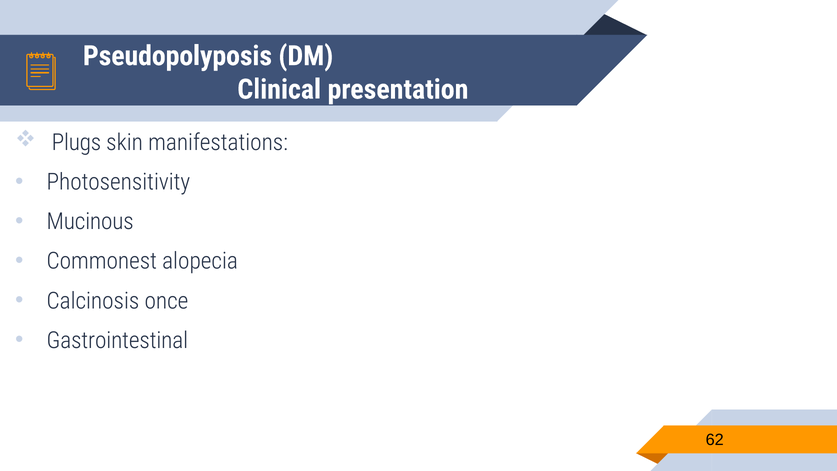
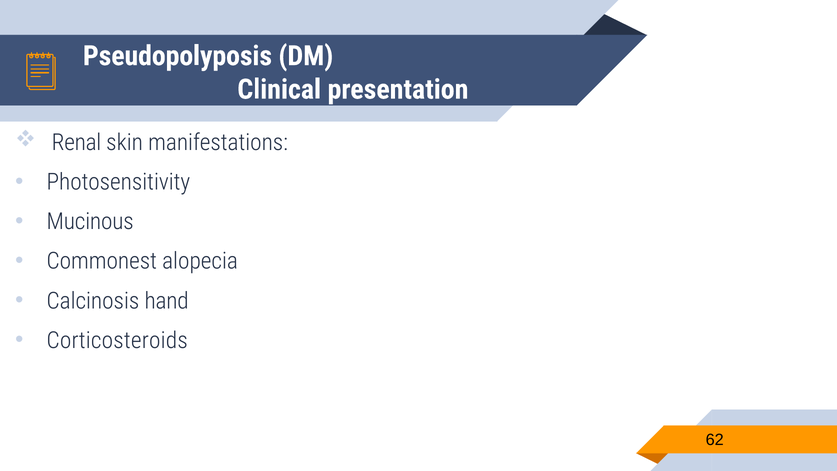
Plugs: Plugs -> Renal
once: once -> hand
Gastrointestinal: Gastrointestinal -> Corticosteroids
